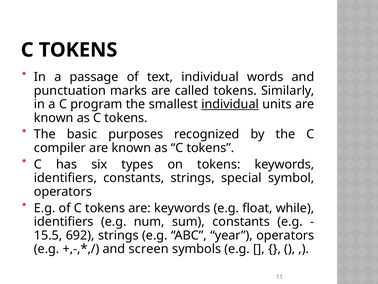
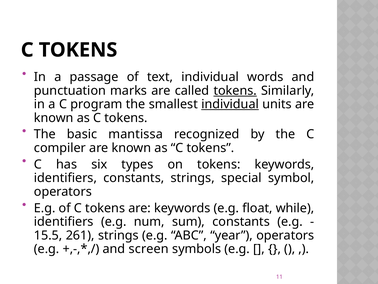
tokens at (235, 90) underline: none -> present
purposes: purposes -> mantissa
692: 692 -> 261
